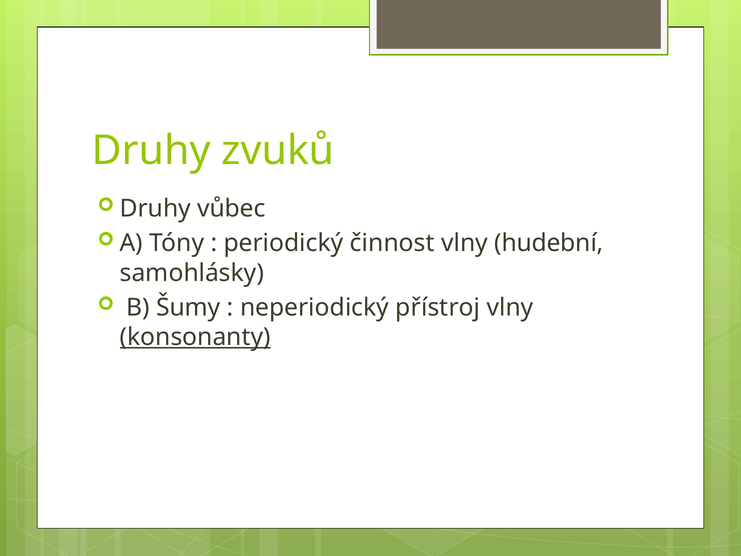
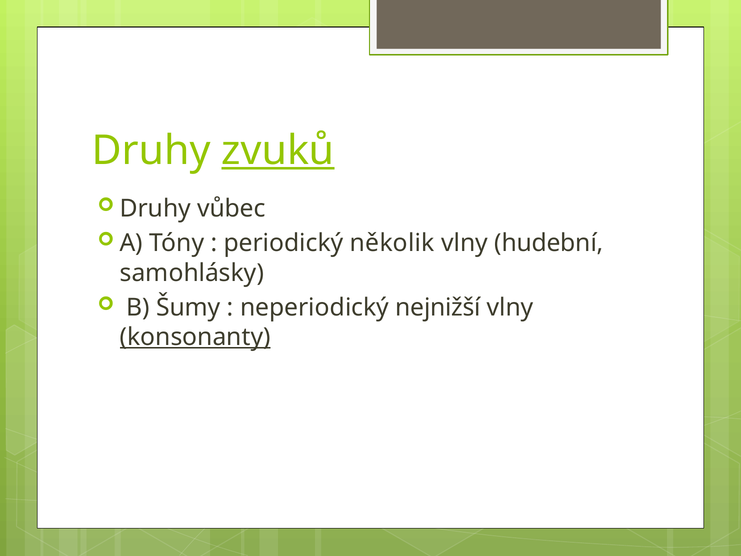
zvuků underline: none -> present
činnost: činnost -> několik
přístroj: přístroj -> nejnižší
